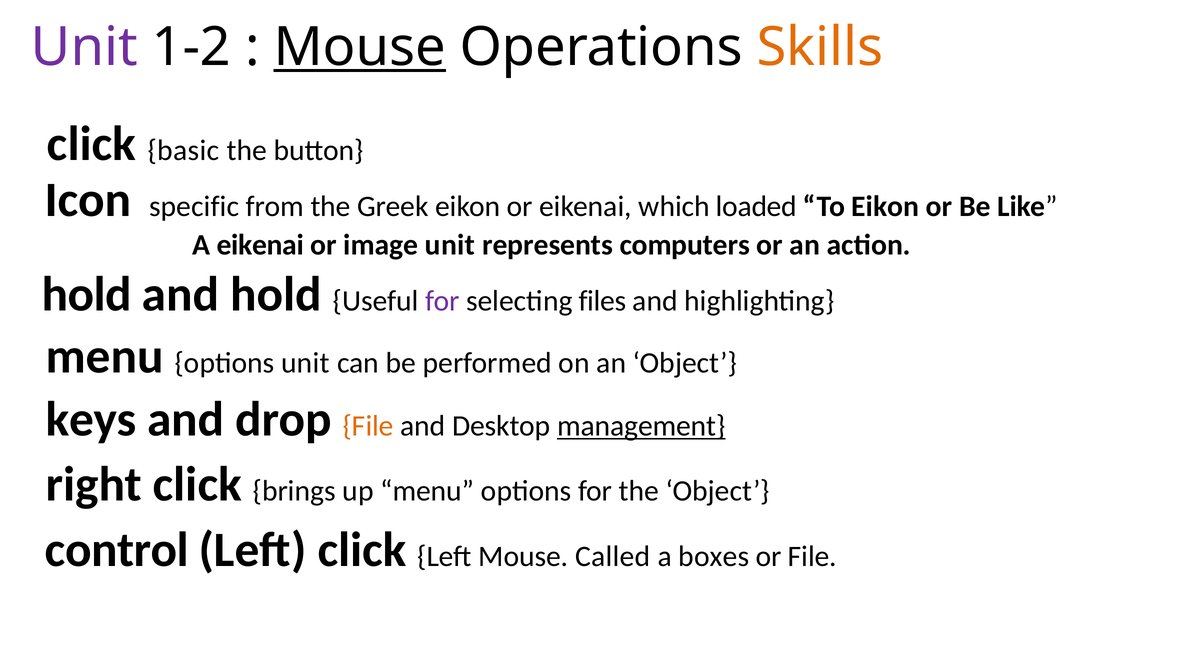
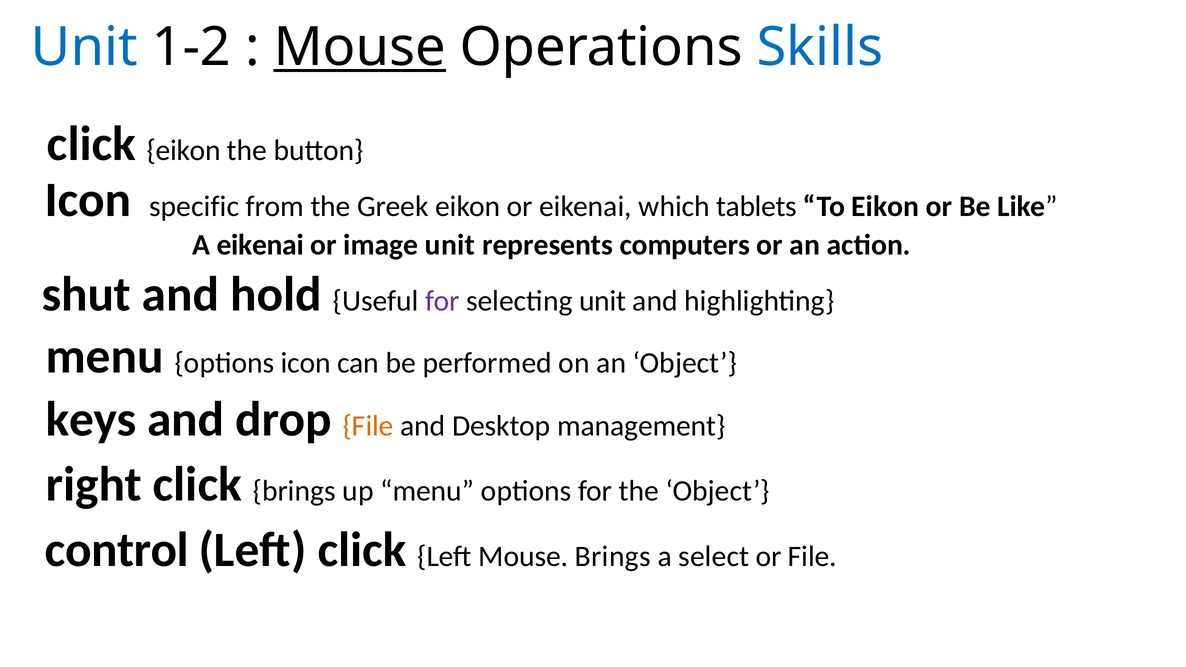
Unit at (84, 47) colour: purple -> blue
Skills colour: orange -> blue
click basic: basic -> eikon
loaded: loaded -> tablets
hold at (87, 294): hold -> shut
selecting files: files -> unit
options unit: unit -> icon
management underline: present -> none
Mouse Called: Called -> Brings
boxes: boxes -> select
